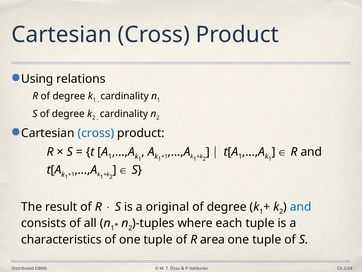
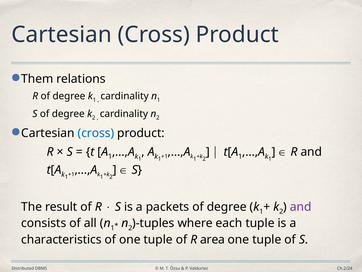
Using: Using -> Them
original: original -> packets
and at (301, 206) colour: blue -> purple
